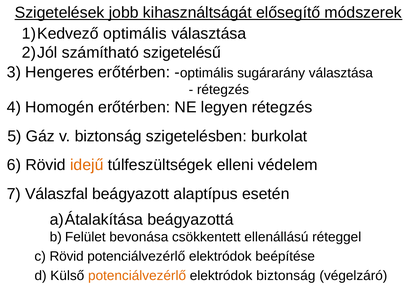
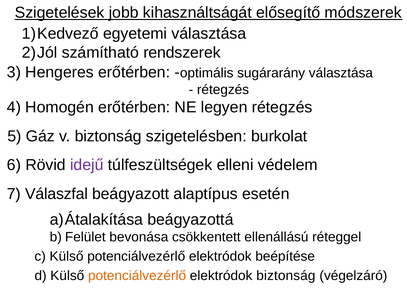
optimális at (135, 34): optimális -> egyetemi
szigetelésű: szigetelésű -> rendszerek
idejű colour: orange -> purple
c Rövid: Rövid -> Külső
